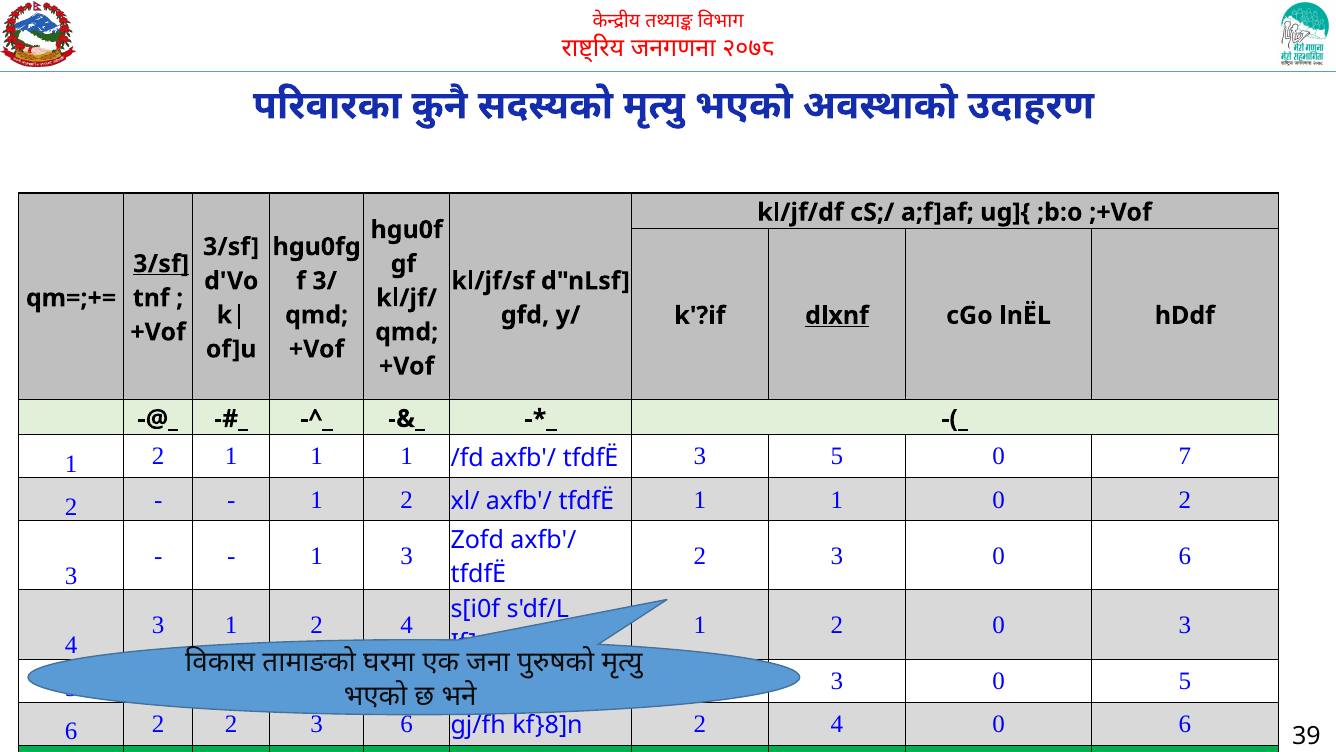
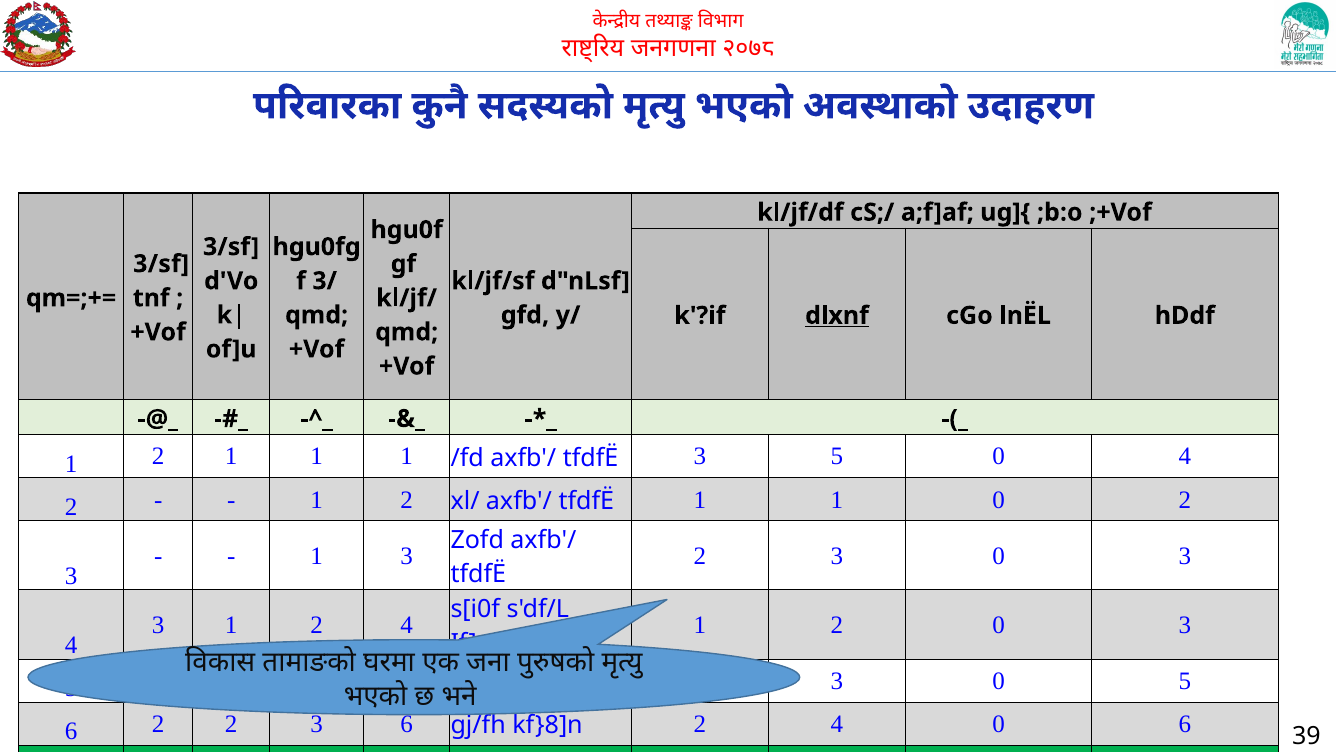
3/sf at (161, 264) underline: present -> none
0 7: 7 -> 4
3 0 6: 6 -> 3
